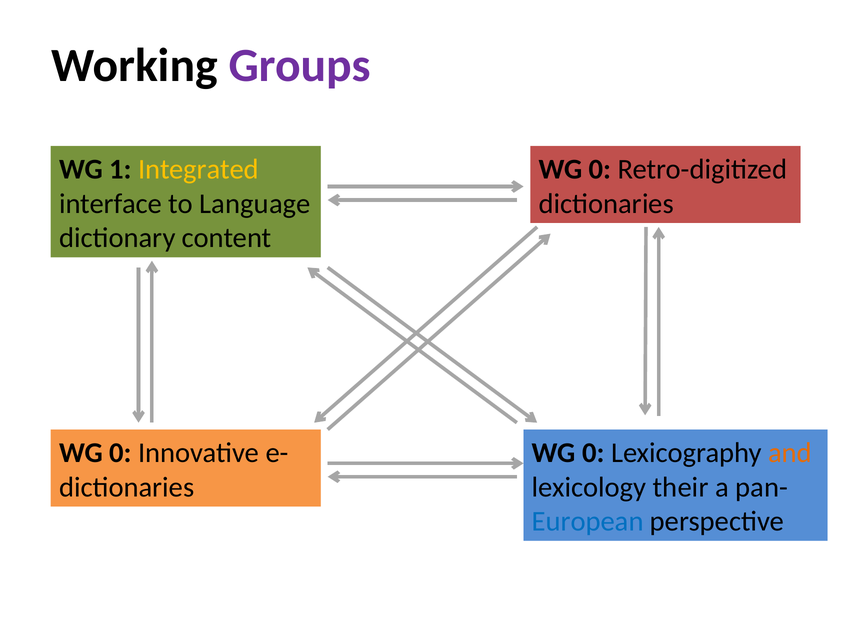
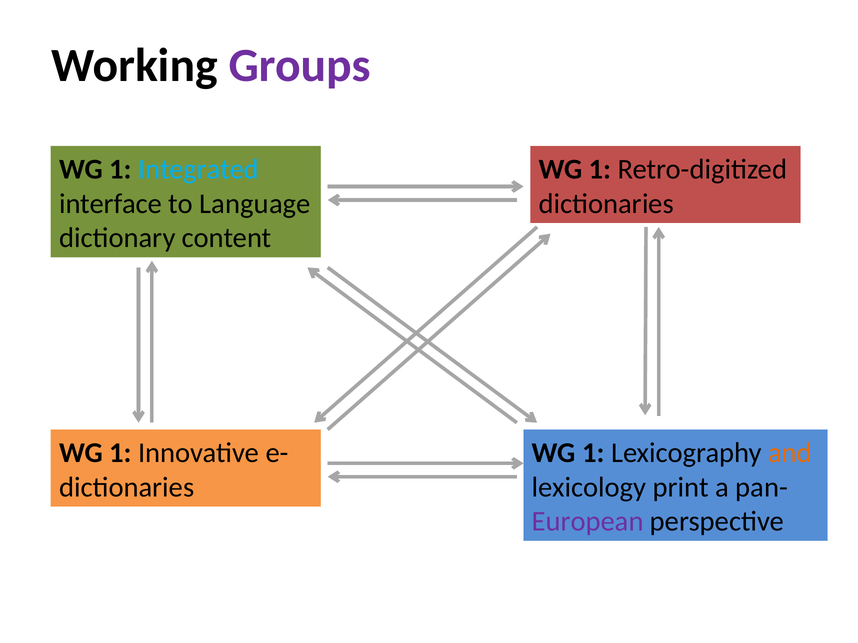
Integrated colour: yellow -> light blue
0 at (600, 169): 0 -> 1
0 at (120, 453): 0 -> 1
0 at (593, 453): 0 -> 1
their: their -> print
European colour: blue -> purple
